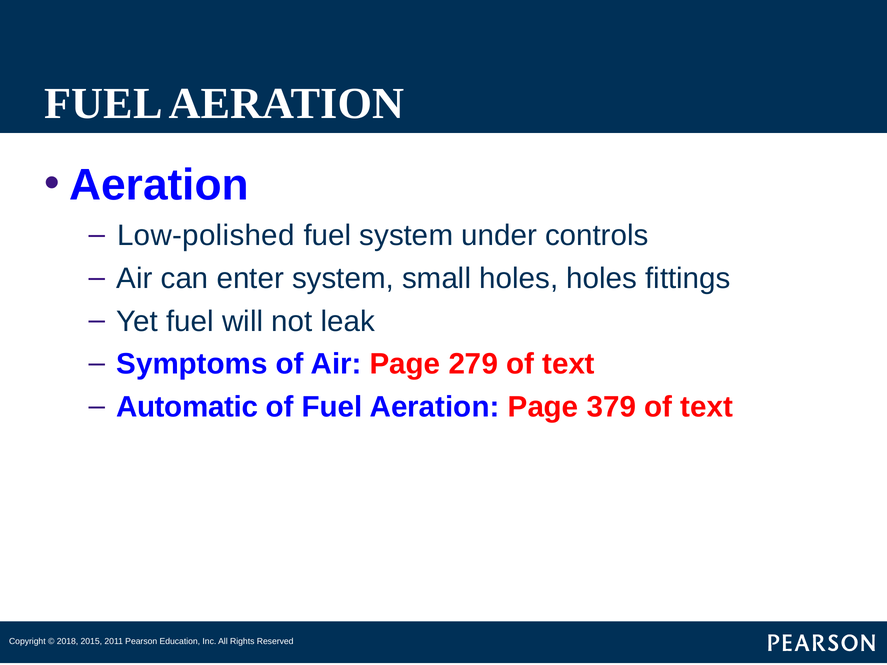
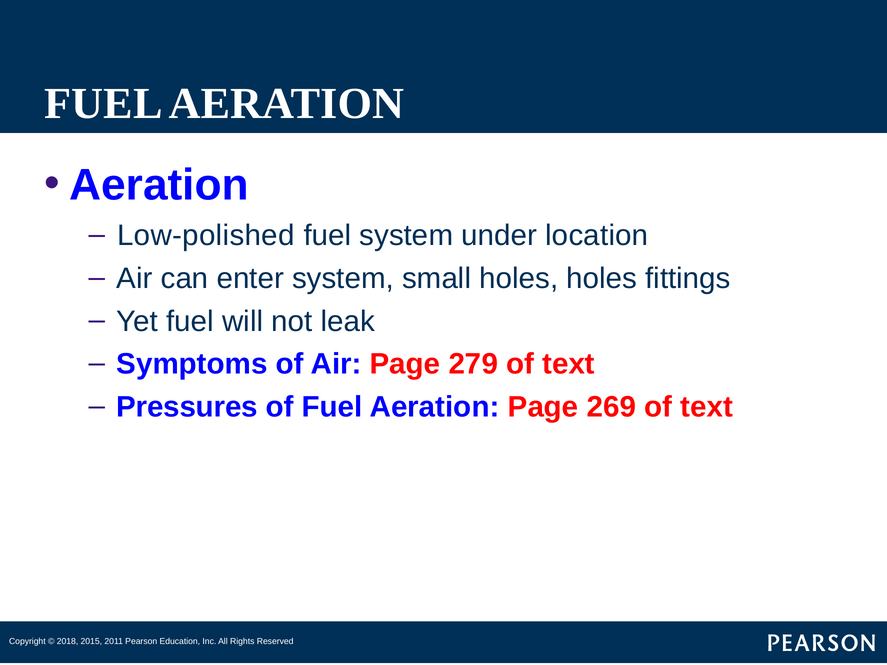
controls: controls -> location
Automatic: Automatic -> Pressures
379: 379 -> 269
